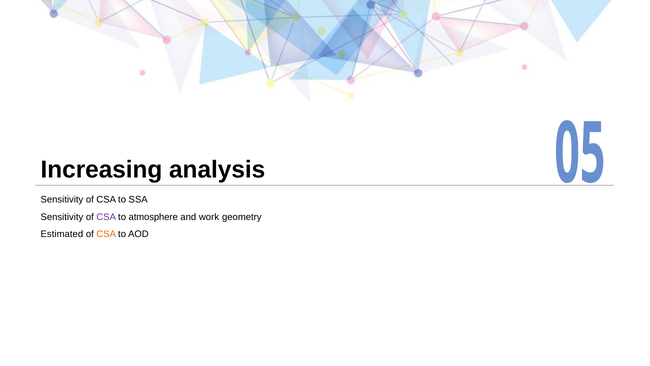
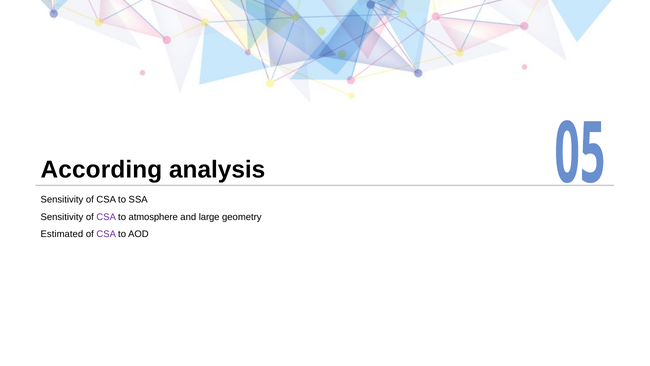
Increasing: Increasing -> According
work: work -> large
CSA at (106, 234) colour: orange -> purple
